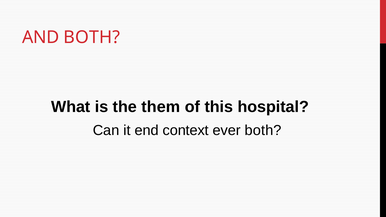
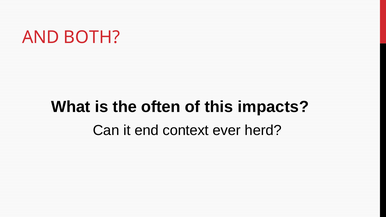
them: them -> often
hospital: hospital -> impacts
ever both: both -> herd
